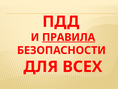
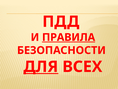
ДЛЯ underline: none -> present
